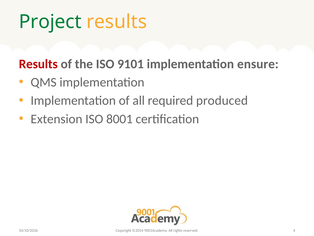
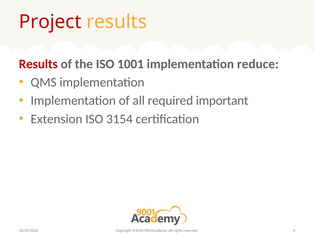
Project colour: green -> red
9101: 9101 -> 1001
ensure: ensure -> reduce
produced: produced -> important
8001: 8001 -> 3154
